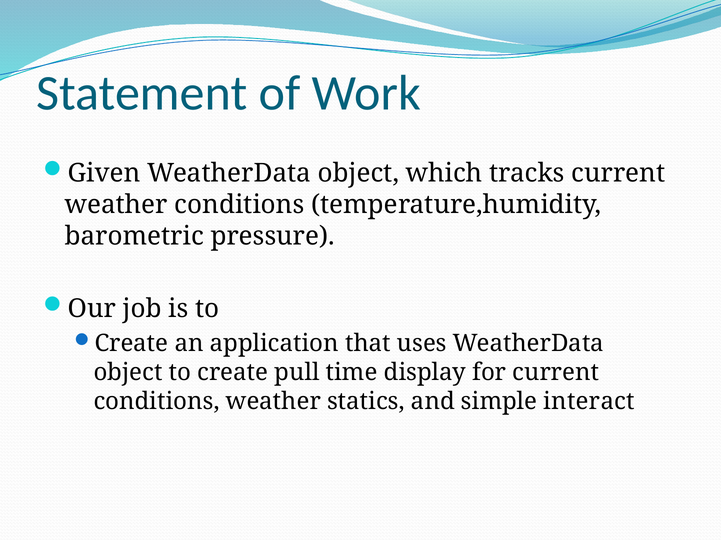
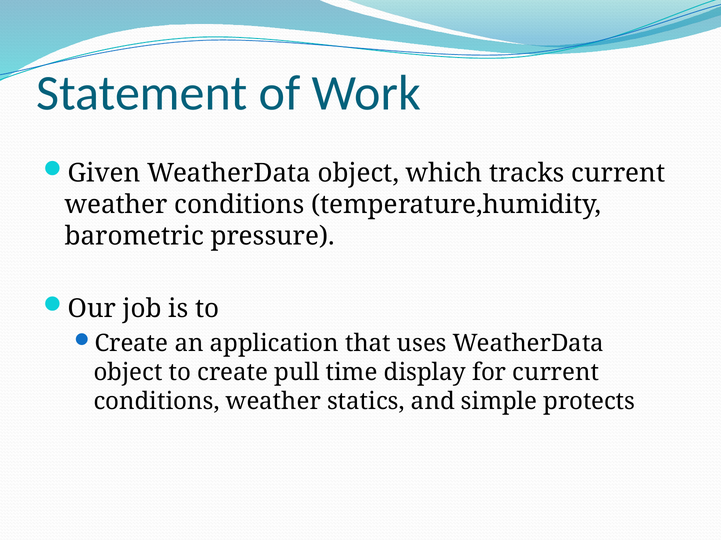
interact: interact -> protects
